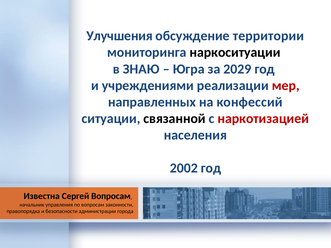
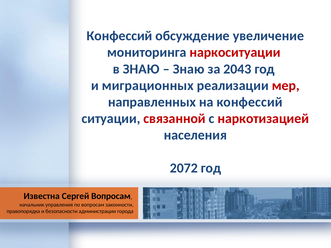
Улучшения at (120, 36): Улучшения -> Конфессий
территории: территории -> увеличение
наркоситуации colour: black -> red
Югра at (189, 69): Югра -> Знаю
2029: 2029 -> 2043
учреждениями: учреждениями -> миграционных
связанной colour: black -> red
2002: 2002 -> 2072
